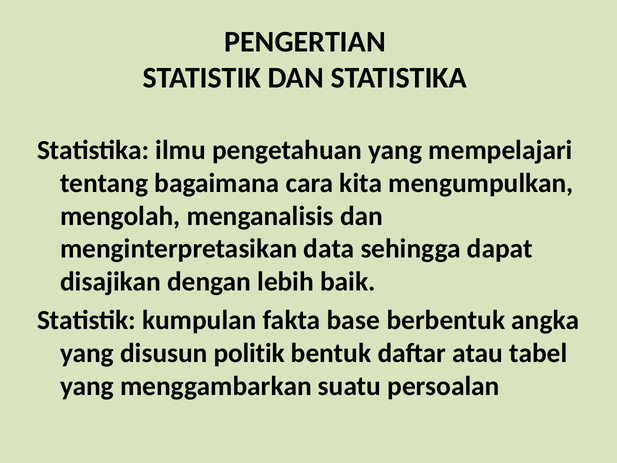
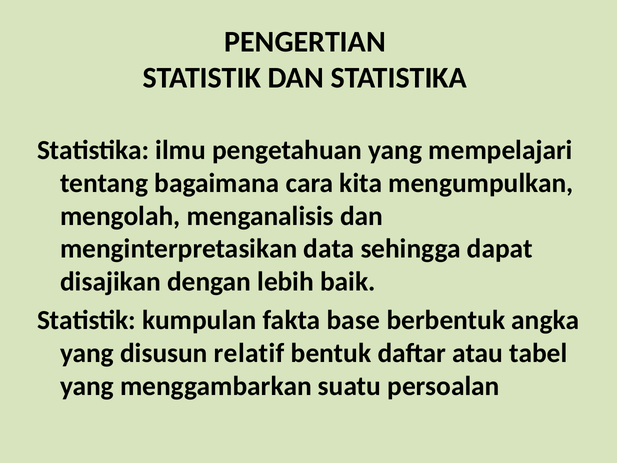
politik: politik -> relatif
